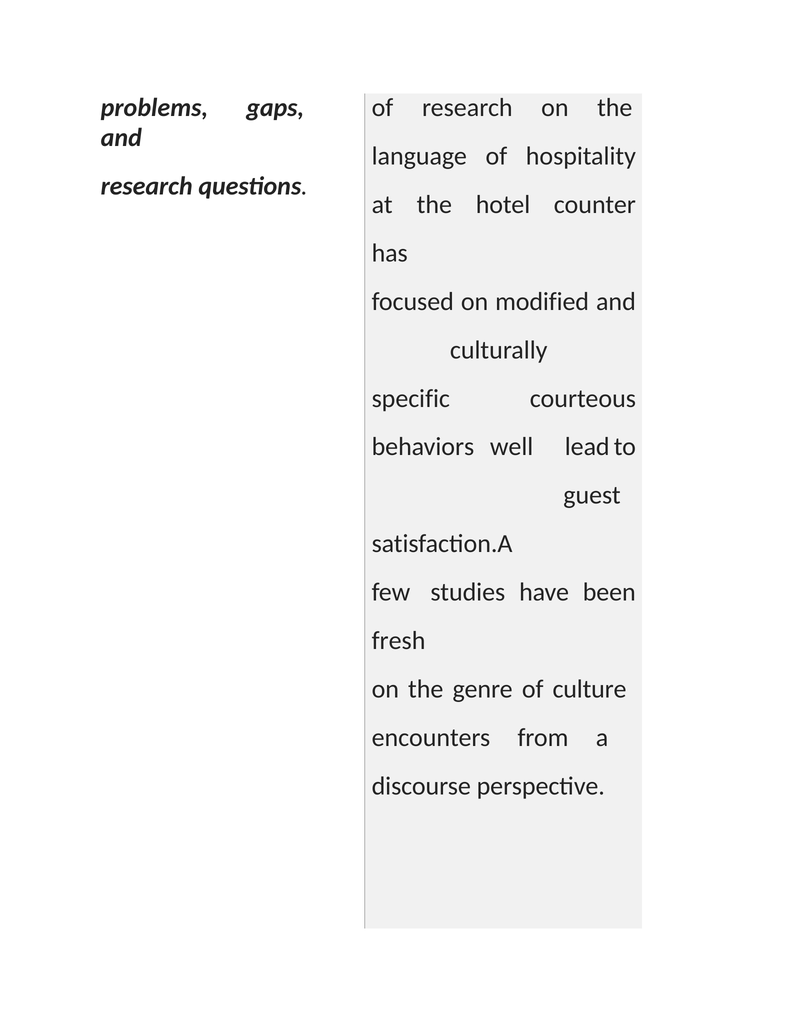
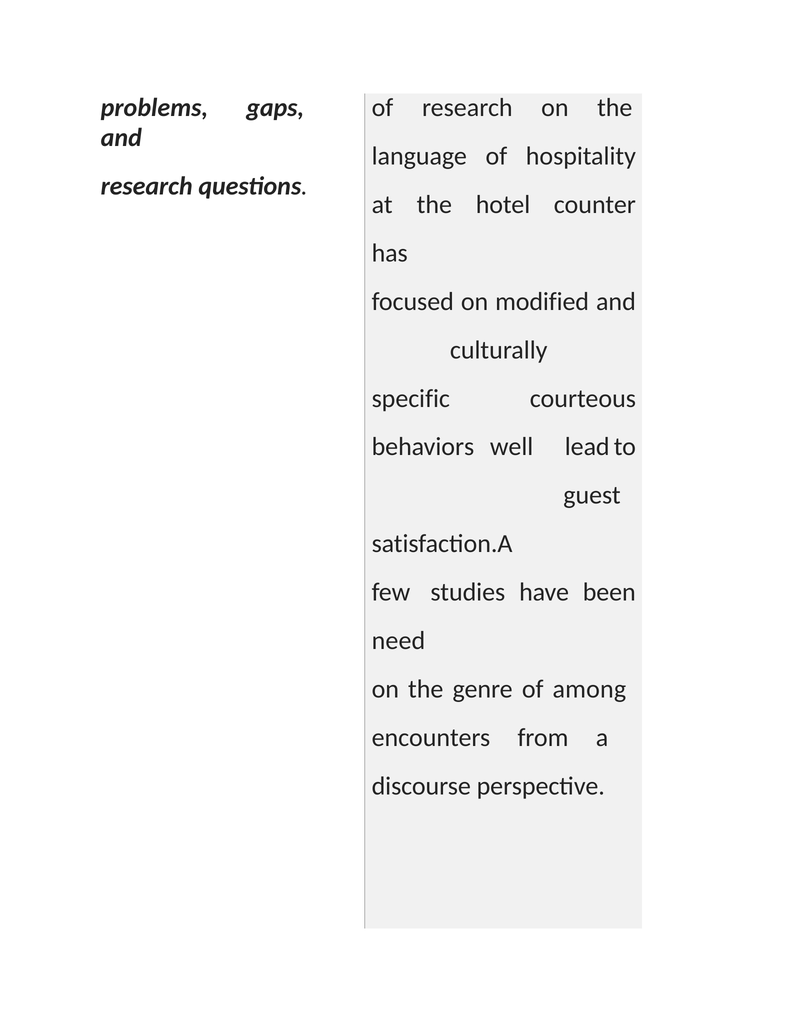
fresh: fresh -> need
culture: culture -> among
